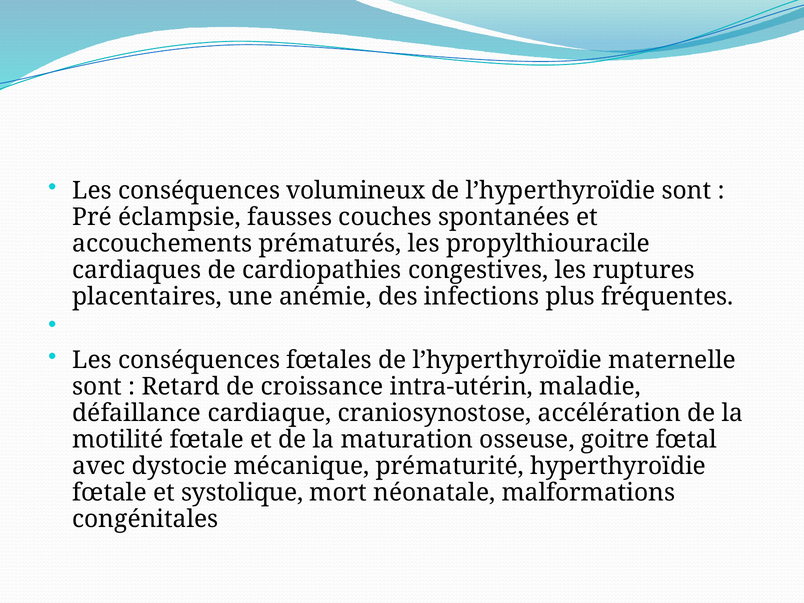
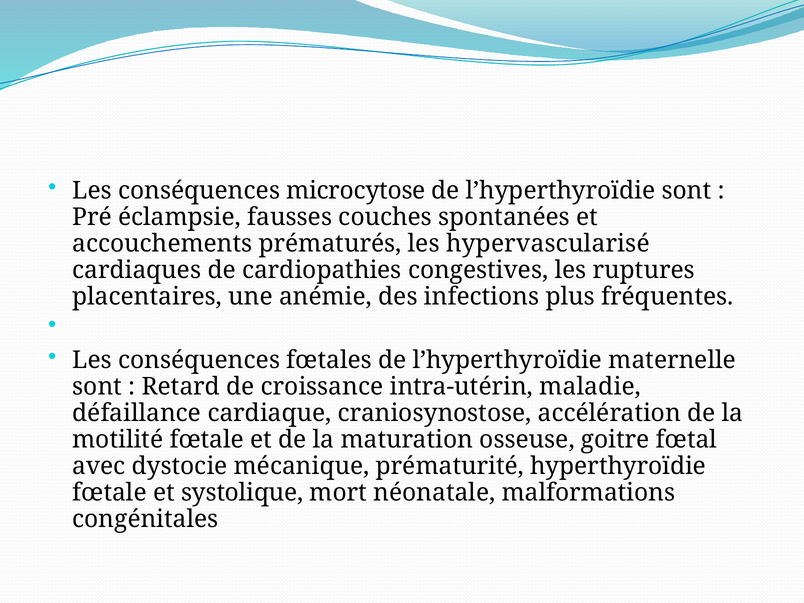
volumineux: volumineux -> microcytose
propylthiouracile: propylthiouracile -> hypervascularisé
